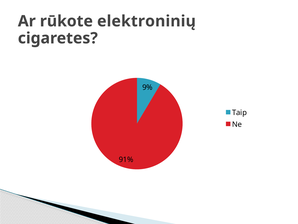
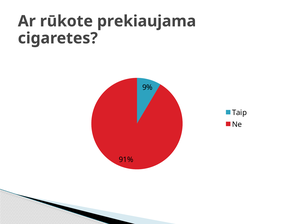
elektroninių: elektroninių -> prekiaujama
